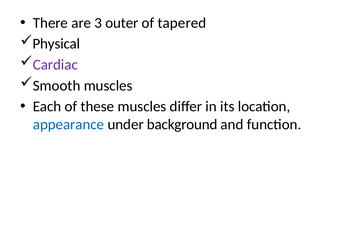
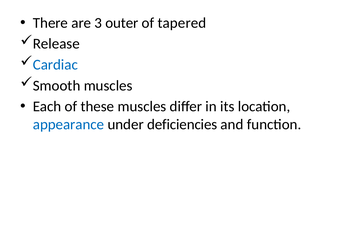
Physical: Physical -> Release
Cardiac colour: purple -> blue
background: background -> deficiencies
